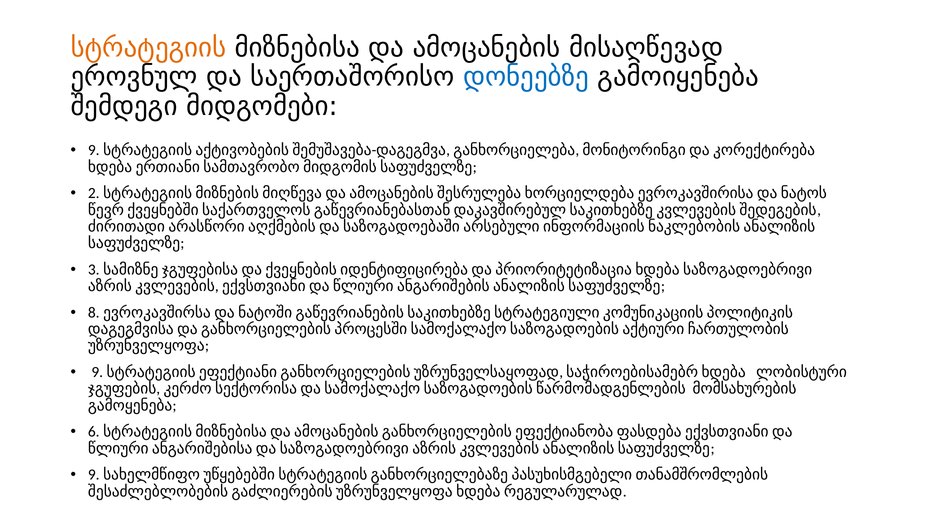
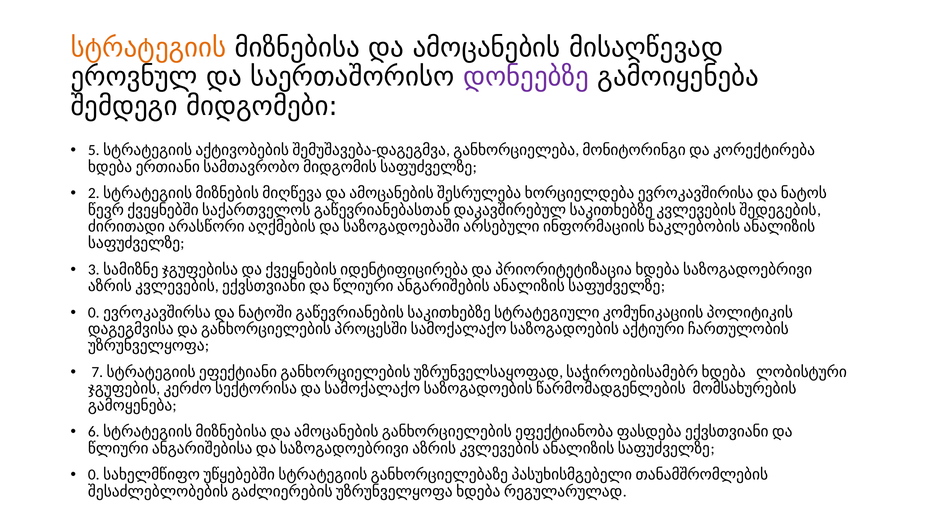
დონეებზე colour: blue -> purple
9 at (94, 150): 9 -> 5
8 at (94, 313): 8 -> 0
9 at (97, 372): 9 -> 7
9 at (94, 475): 9 -> 0
